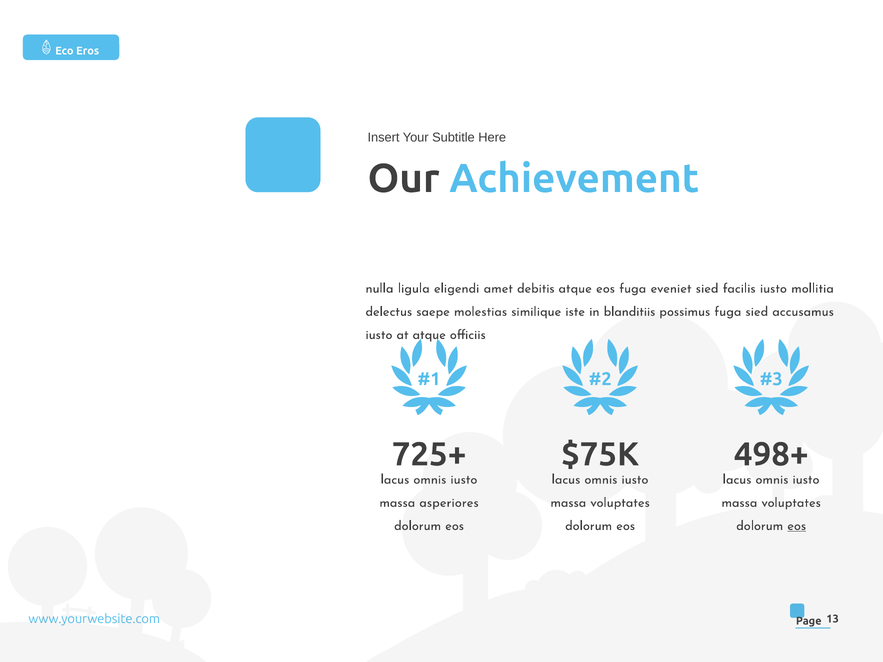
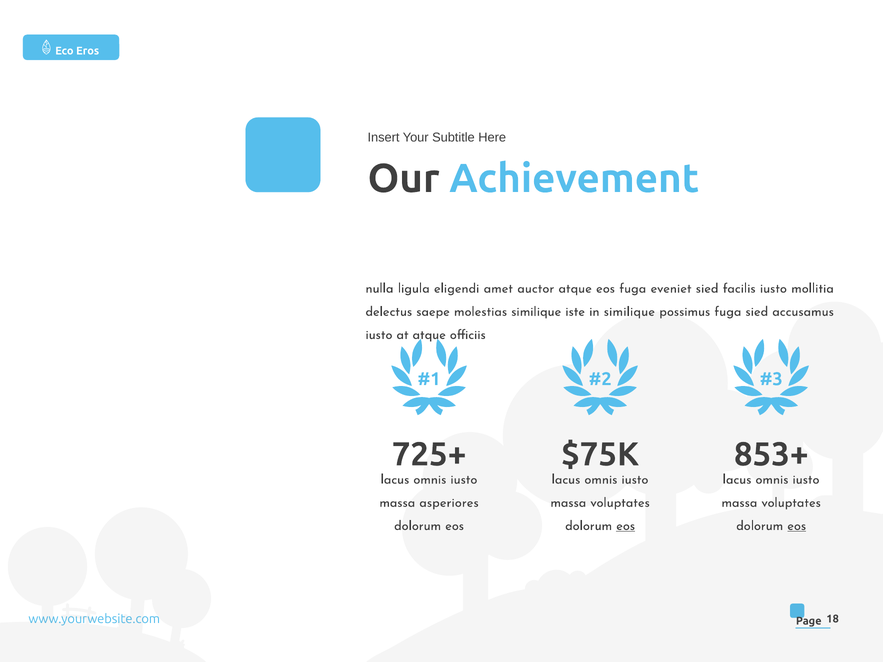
debitis: debitis -> auctor
in blanditiis: blanditiis -> similique
498+: 498+ -> 853+
eos at (626, 526) underline: none -> present
13: 13 -> 18
